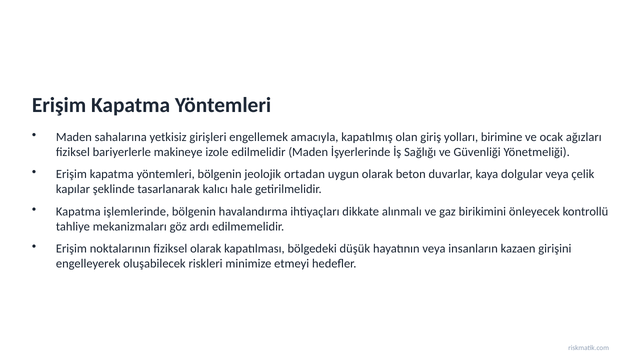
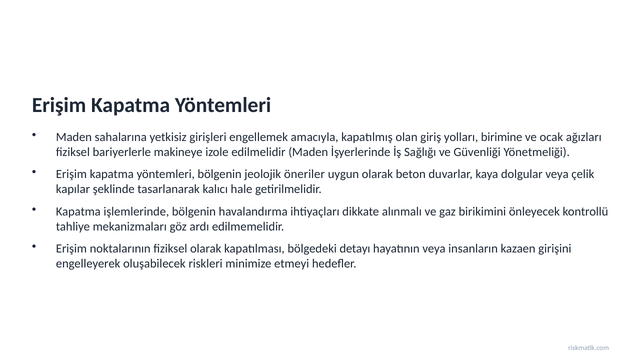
ortadan: ortadan -> öneriler
düşük: düşük -> detayı
